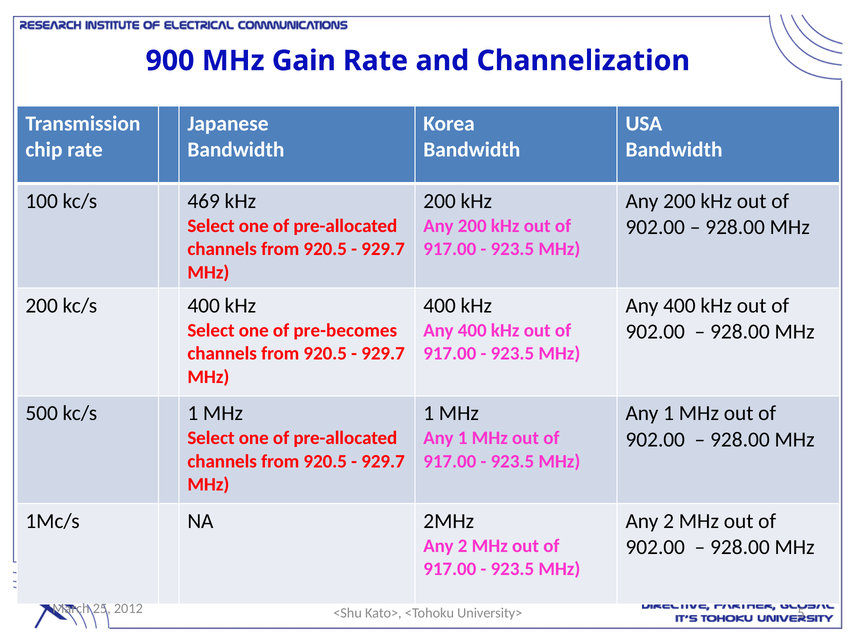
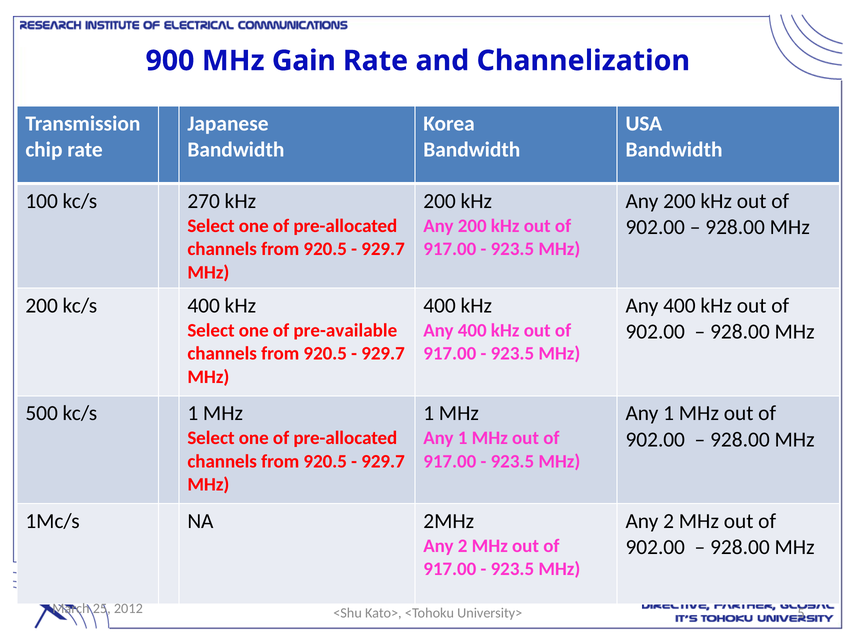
469: 469 -> 270
pre-becomes: pre-becomes -> pre-available
